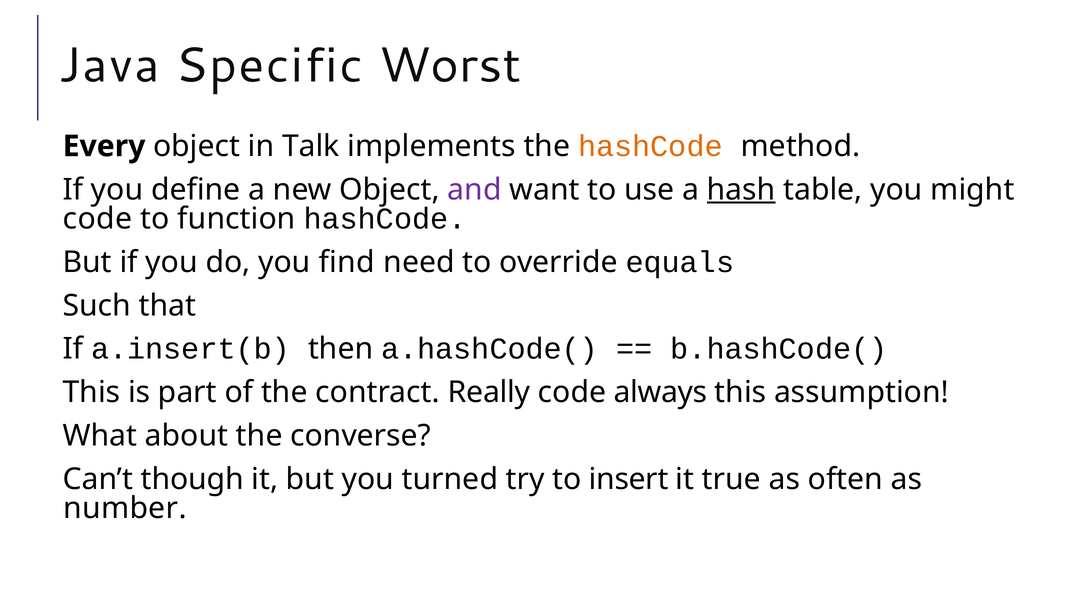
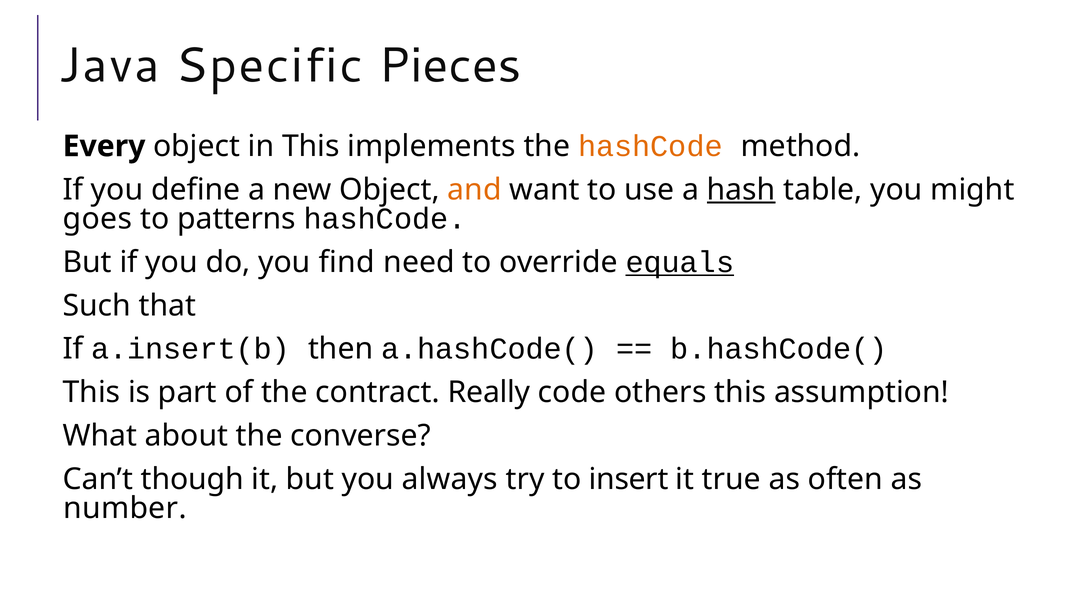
Worst: Worst -> Pieces
in Talk: Talk -> This
and colour: purple -> orange
code at (98, 219): code -> goes
function: function -> patterns
equals underline: none -> present
always: always -> others
turned: turned -> always
